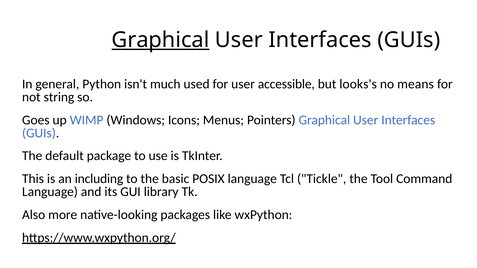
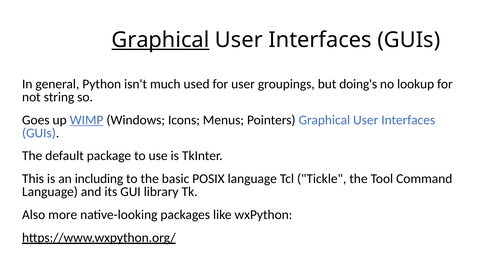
accessible: accessible -> groupings
looks's: looks's -> doing's
means: means -> lookup
WIMP underline: none -> present
